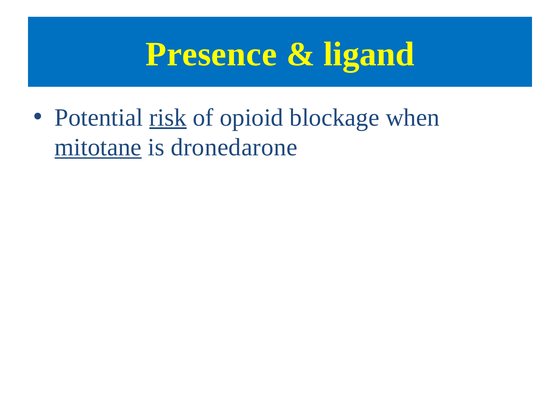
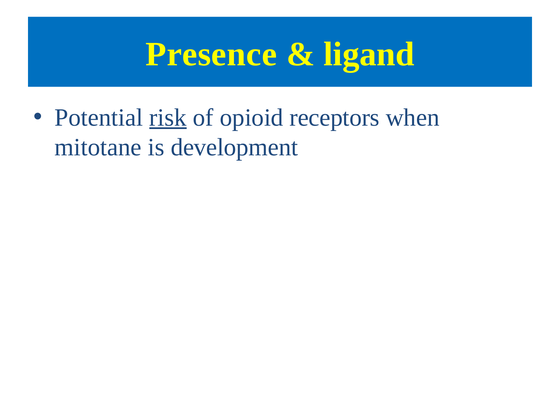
blockage: blockage -> receptors
mitotane underline: present -> none
dronedarone: dronedarone -> development
